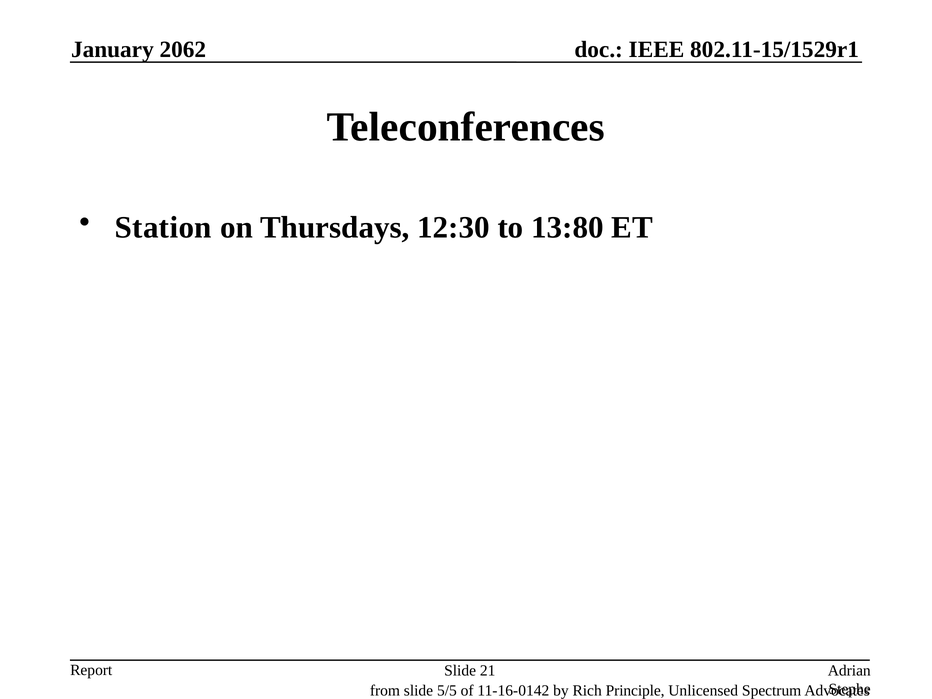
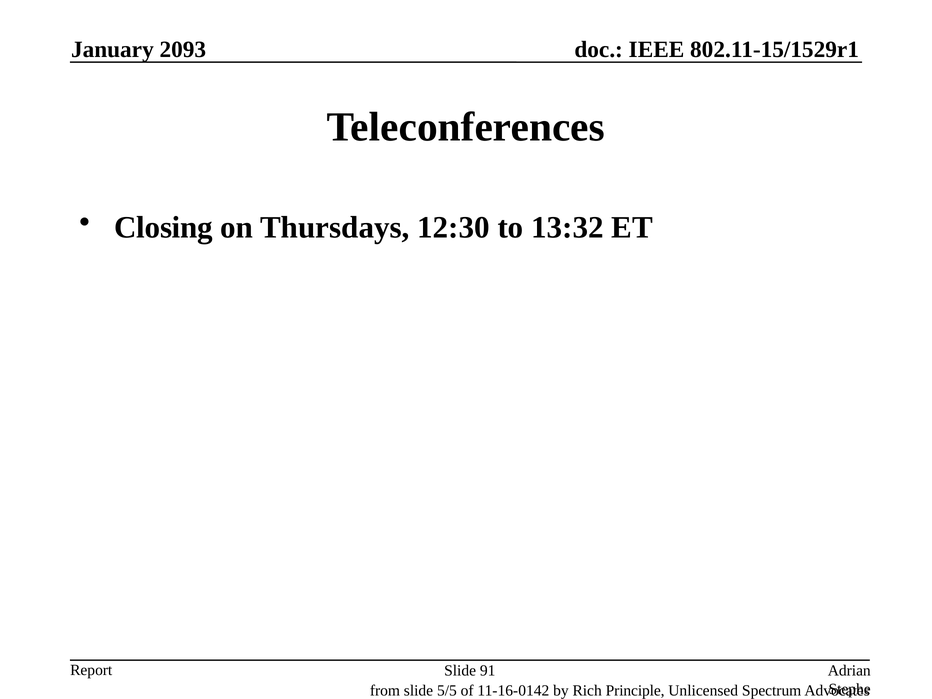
2062: 2062 -> 2093
Station: Station -> Closing
13:80: 13:80 -> 13:32
21: 21 -> 91
